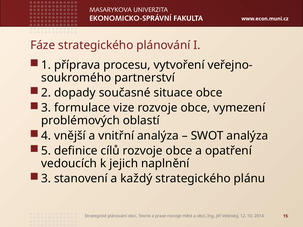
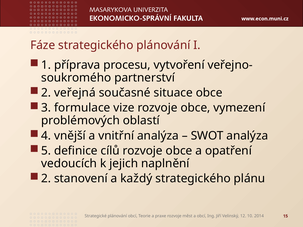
dopady: dopady -> veřejná
3 at (46, 179): 3 -> 2
